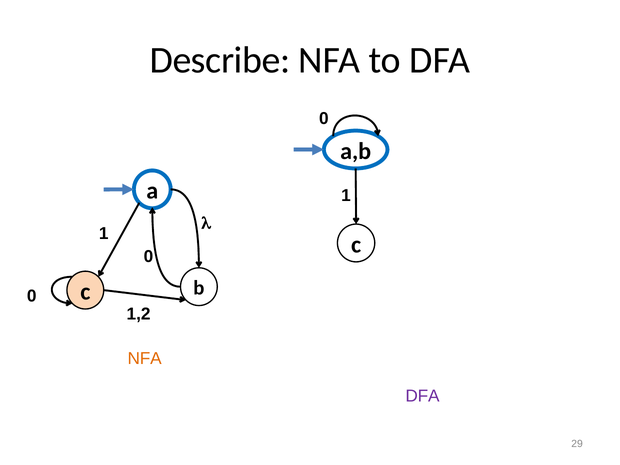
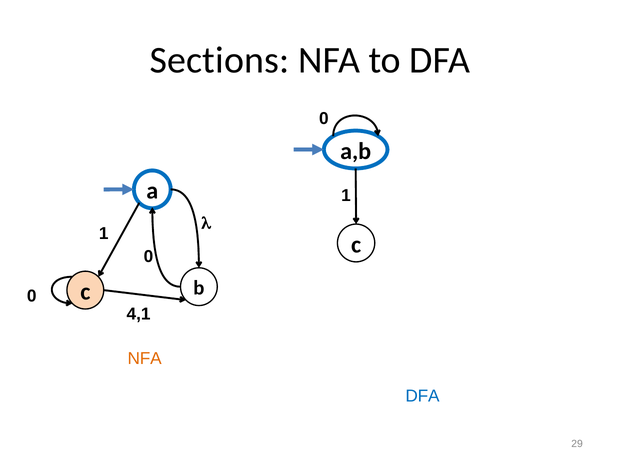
Describe: Describe -> Sections
1,2: 1,2 -> 4,1
DFA at (422, 396) colour: purple -> blue
